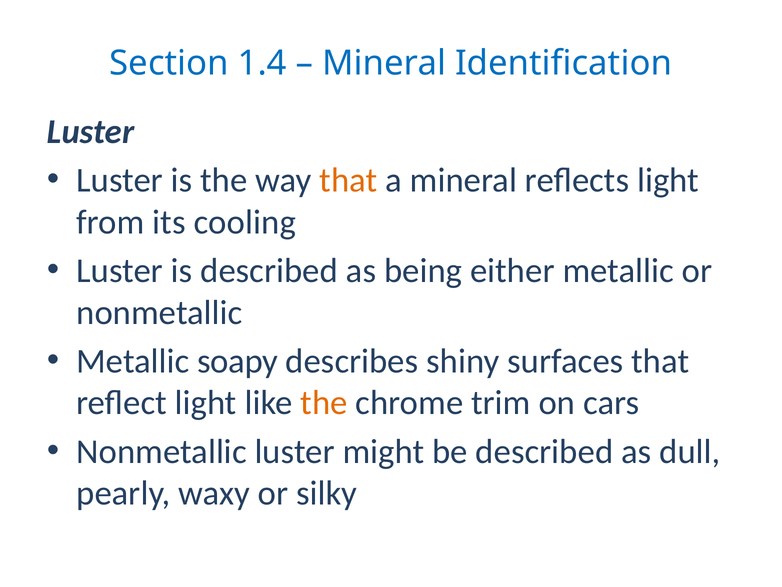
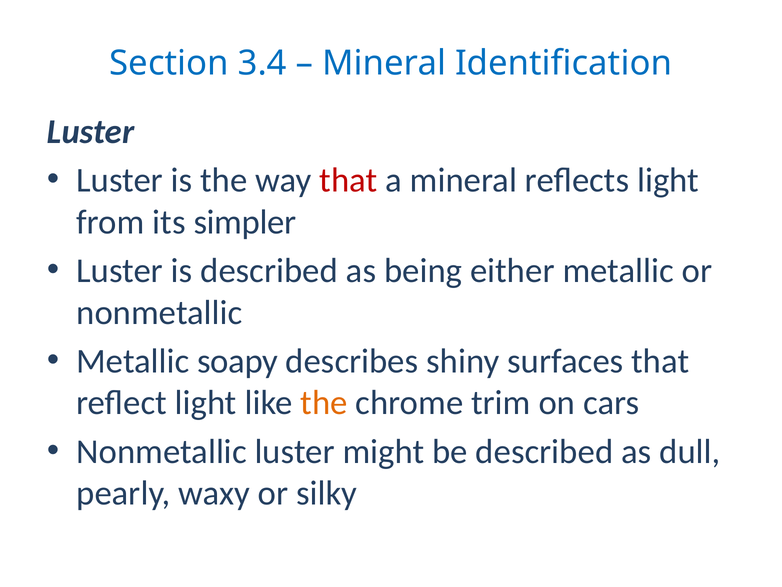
1.4: 1.4 -> 3.4
that at (348, 180) colour: orange -> red
cooling: cooling -> simpler
